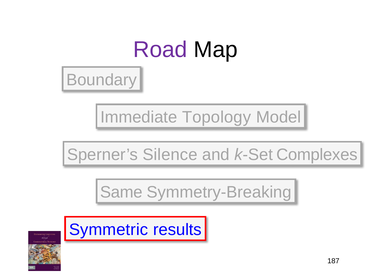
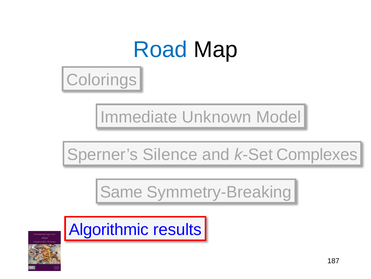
Road colour: purple -> blue
Boundary: Boundary -> Colorings
Topology: Topology -> Unknown
Symmetric: Symmetric -> Algorithmic
